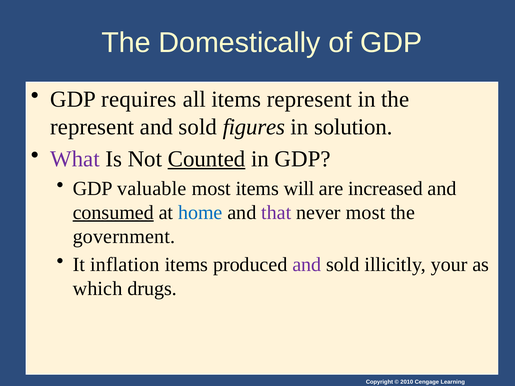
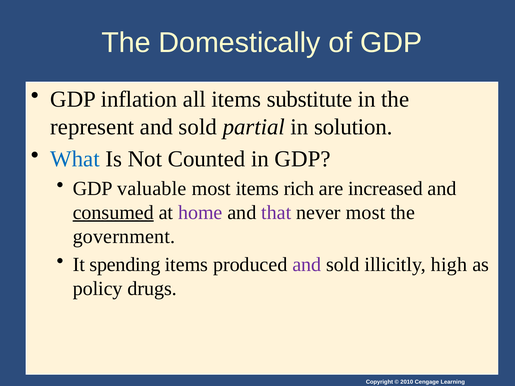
requires: requires -> inflation
items represent: represent -> substitute
figures: figures -> partial
What colour: purple -> blue
Counted underline: present -> none
will: will -> rich
home colour: blue -> purple
inflation: inflation -> spending
your: your -> high
which: which -> policy
